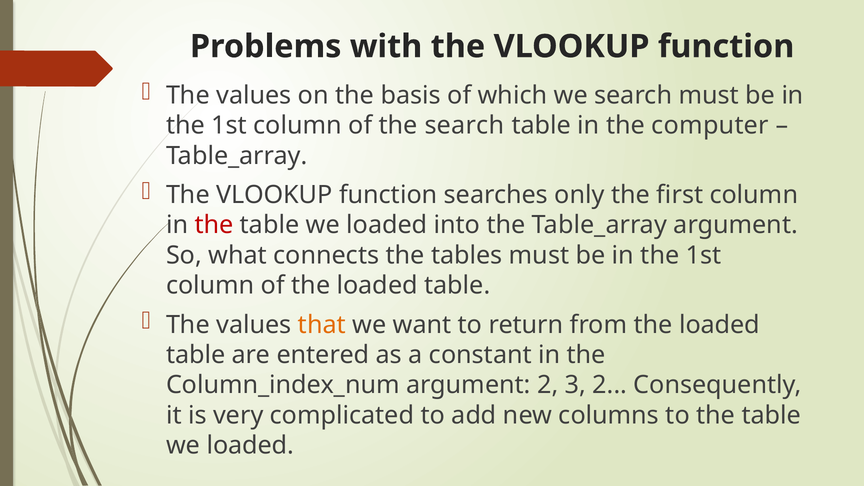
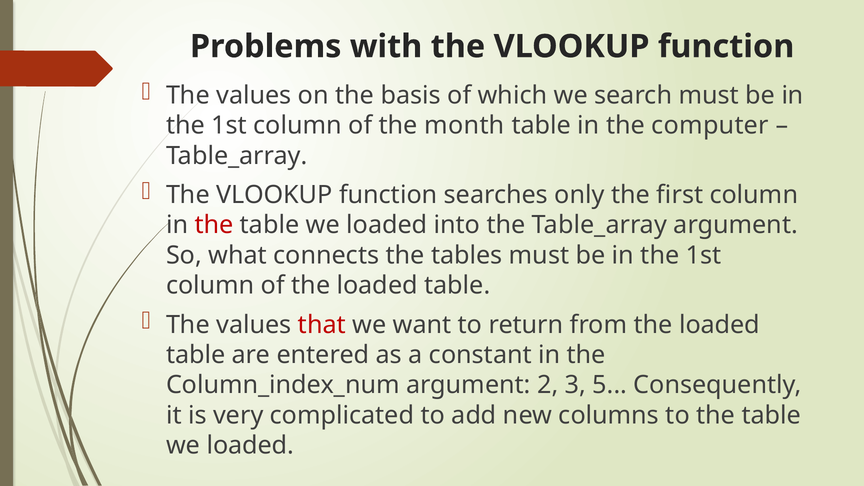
the search: search -> month
that colour: orange -> red
3 2: 2 -> 5
